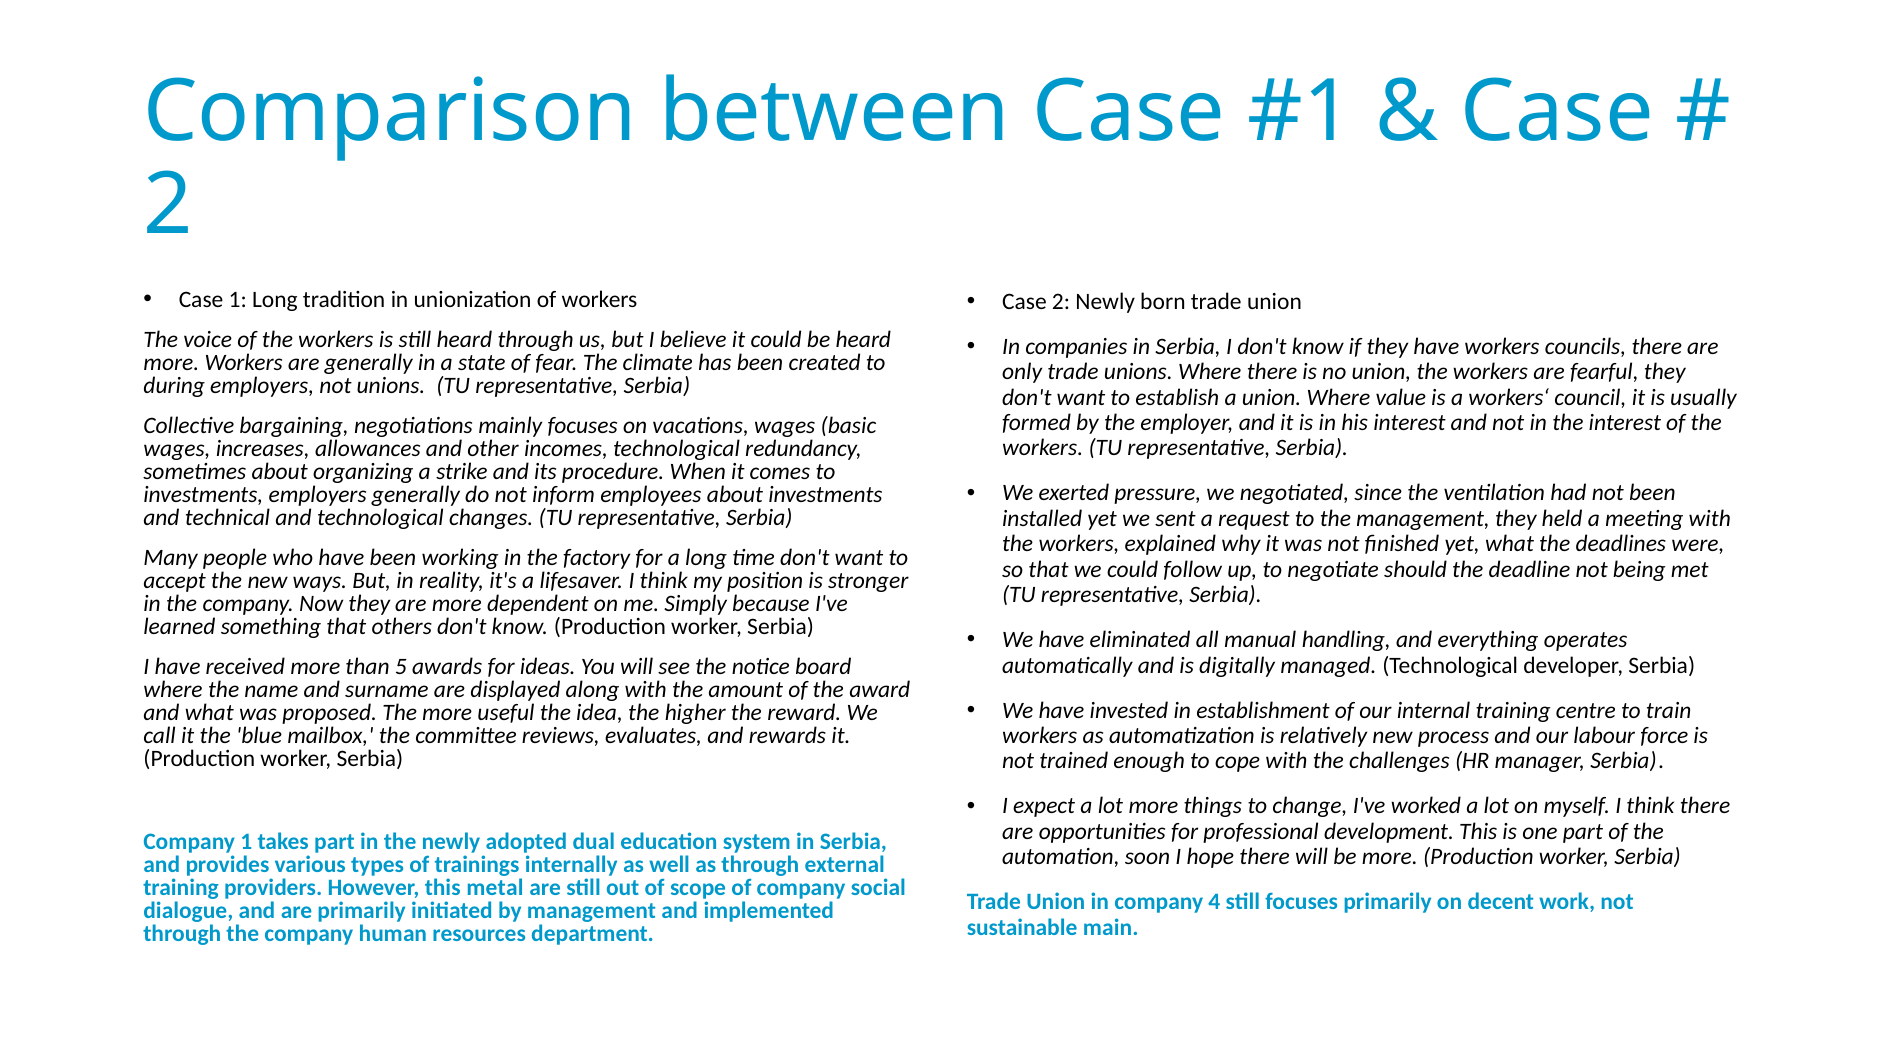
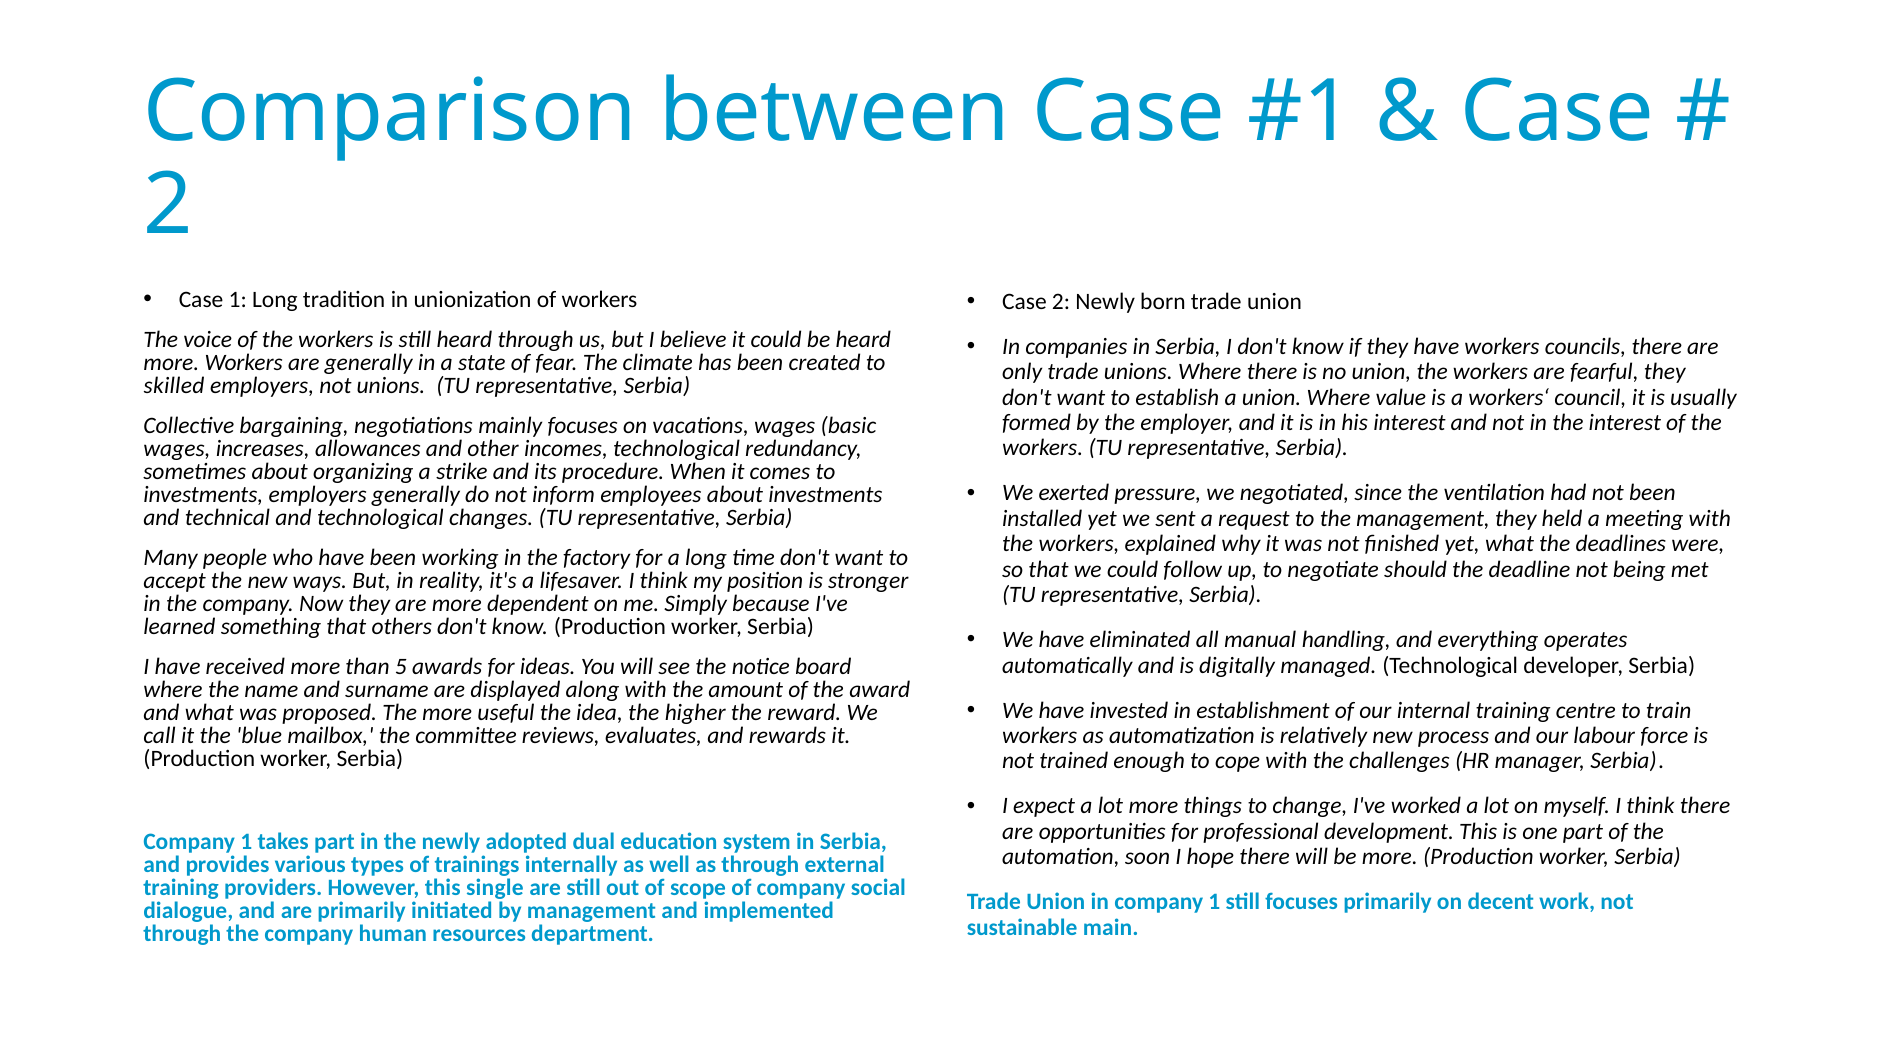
during: during -> skilled
metal: metal -> single
in company 4: 4 -> 1
